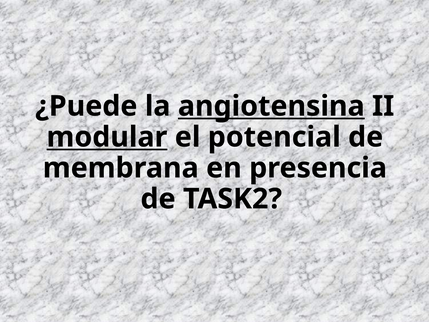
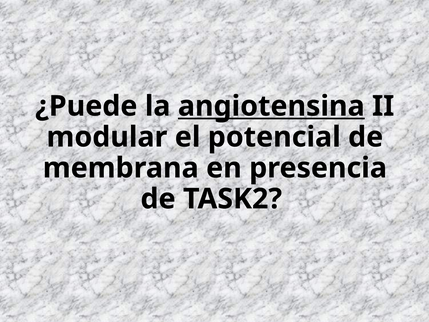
modular underline: present -> none
